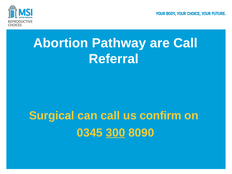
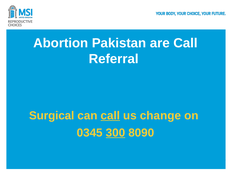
Pathway: Pathway -> Pakistan
call at (110, 116) underline: none -> present
confirm: confirm -> change
